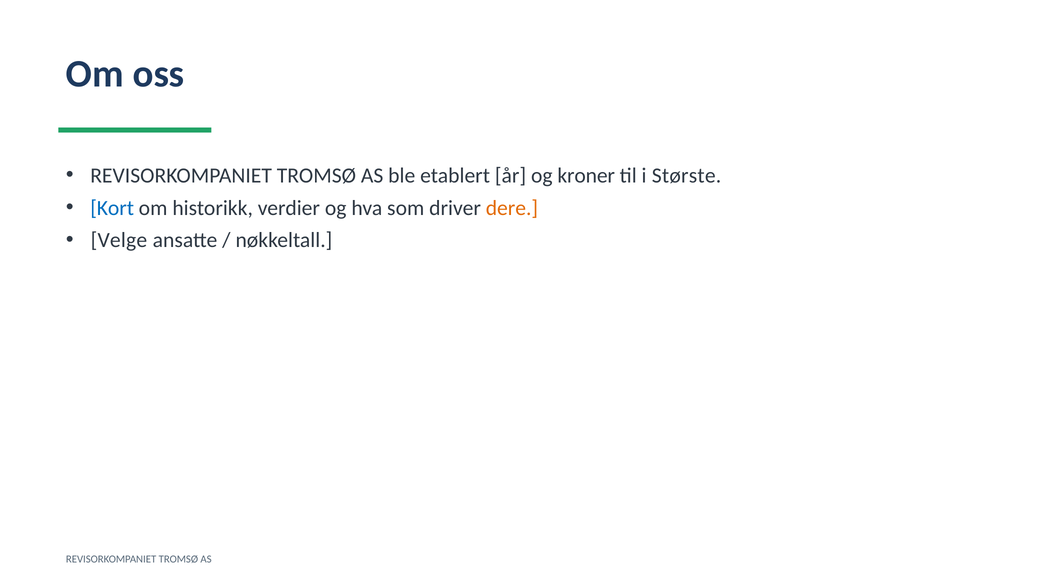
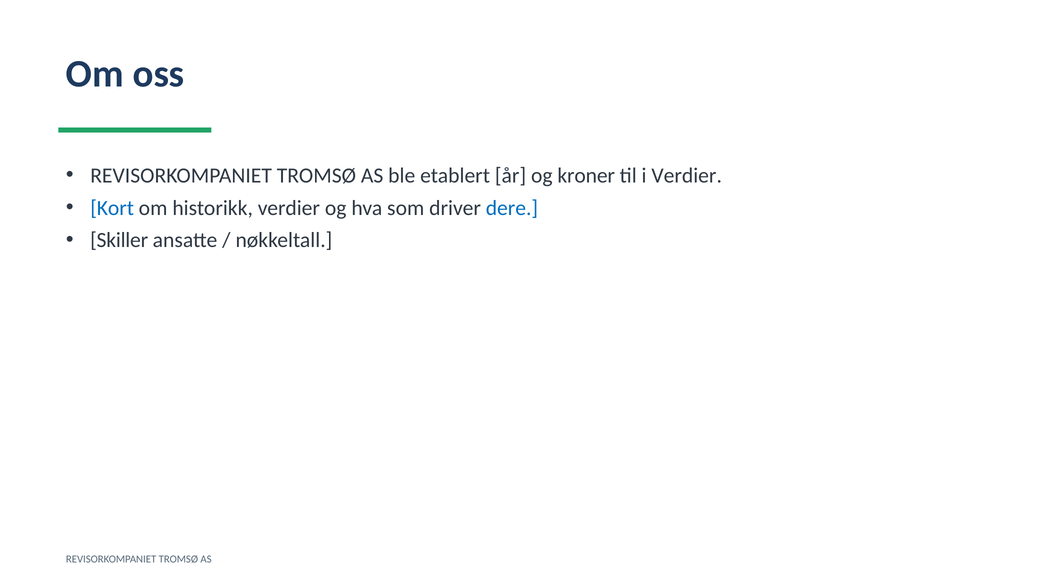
i Største: Største -> Verdier
dere colour: orange -> blue
Velge: Velge -> Skiller
